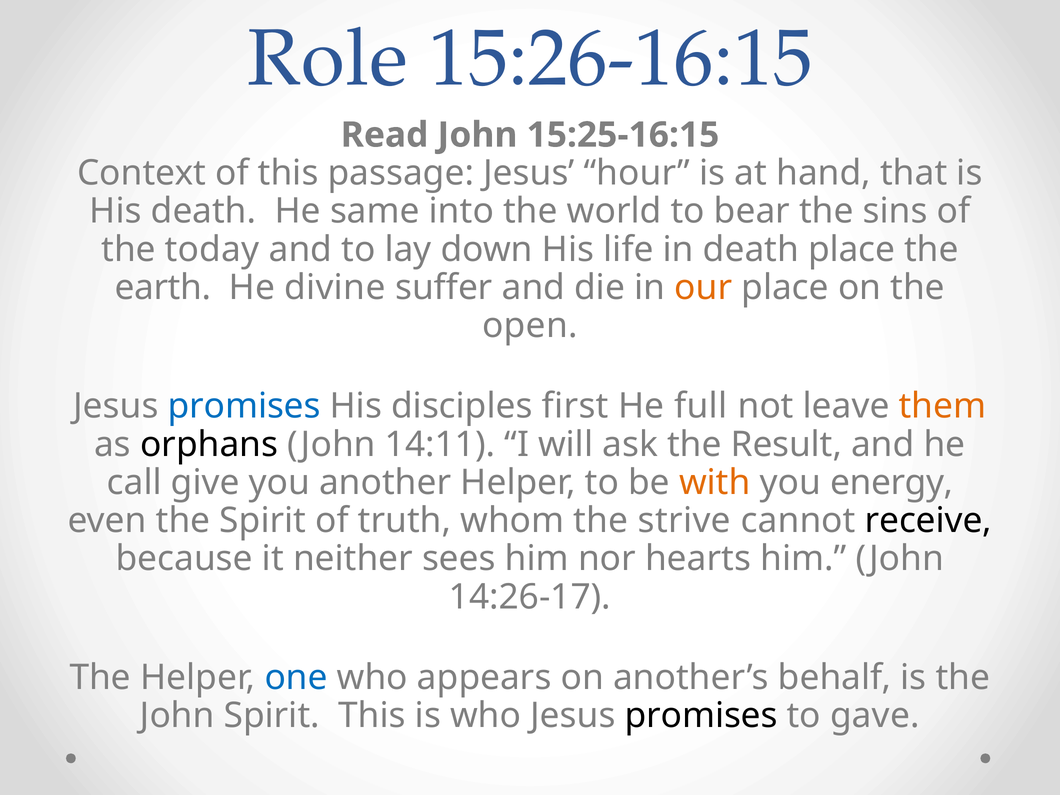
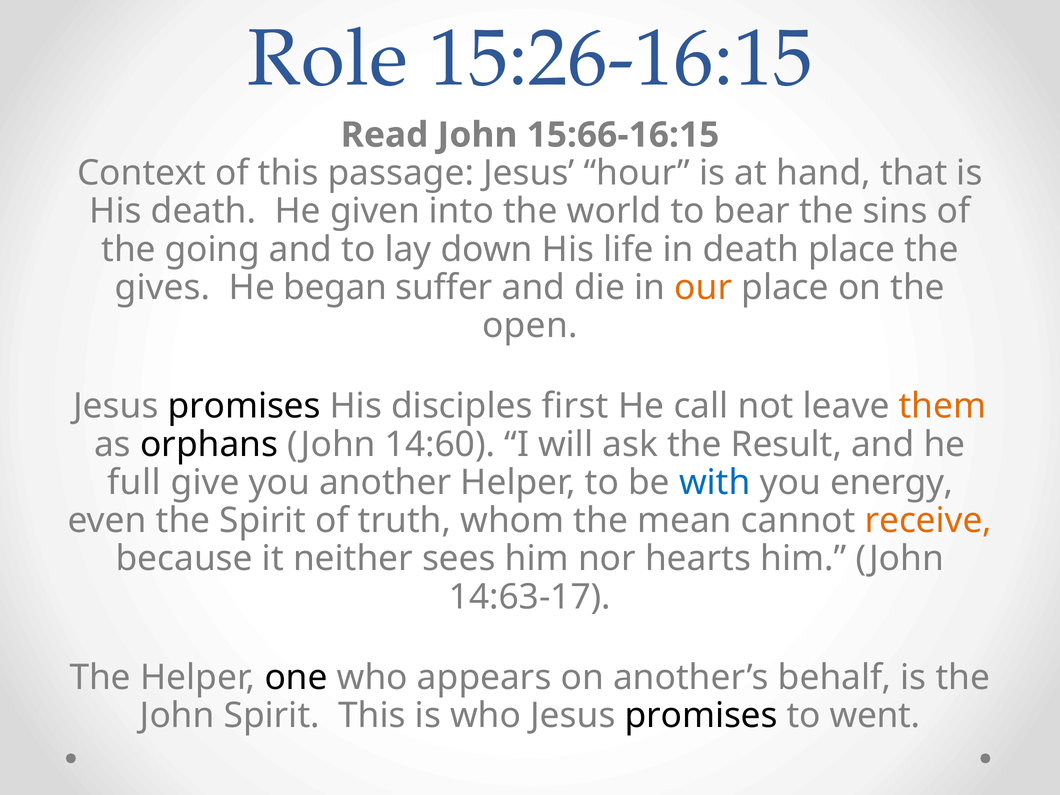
15:25-16:15: 15:25-16:15 -> 15:66-16:15
same: same -> given
today: today -> going
earth: earth -> gives
divine: divine -> began
promises at (244, 406) colour: blue -> black
full: full -> call
14:11: 14:11 -> 14:60
call: call -> full
with colour: orange -> blue
strive: strive -> mean
receive colour: black -> orange
14:26-17: 14:26-17 -> 14:63-17
one colour: blue -> black
gave: gave -> went
